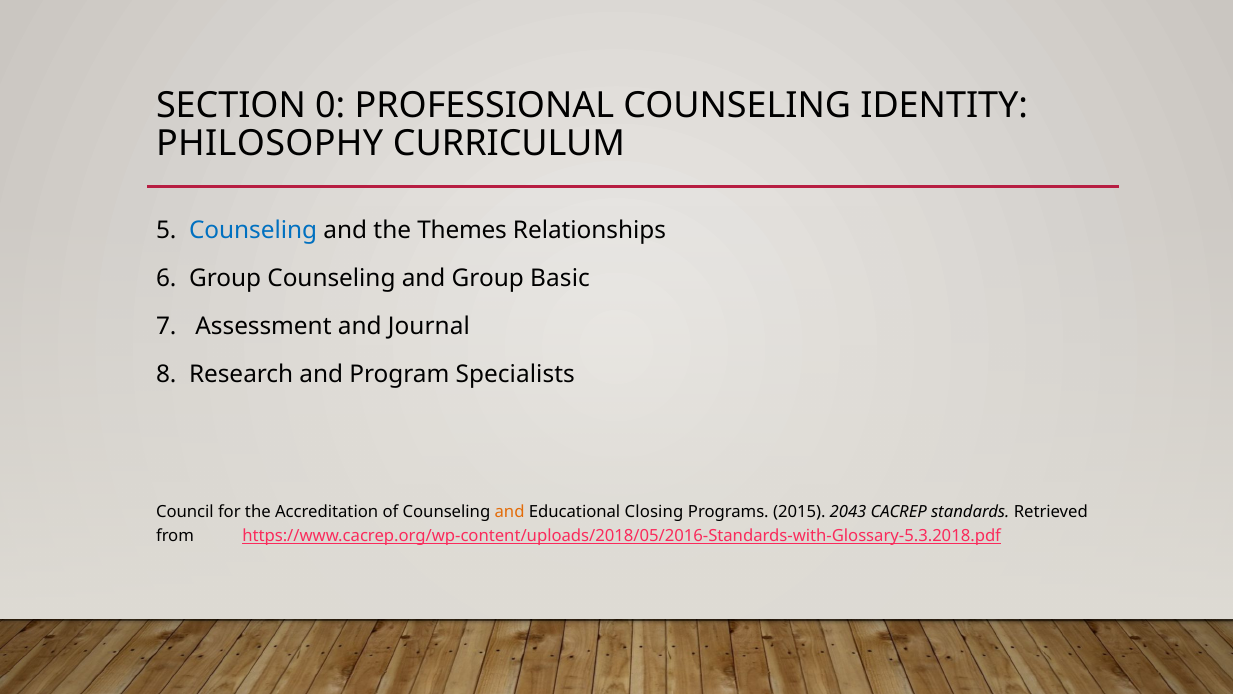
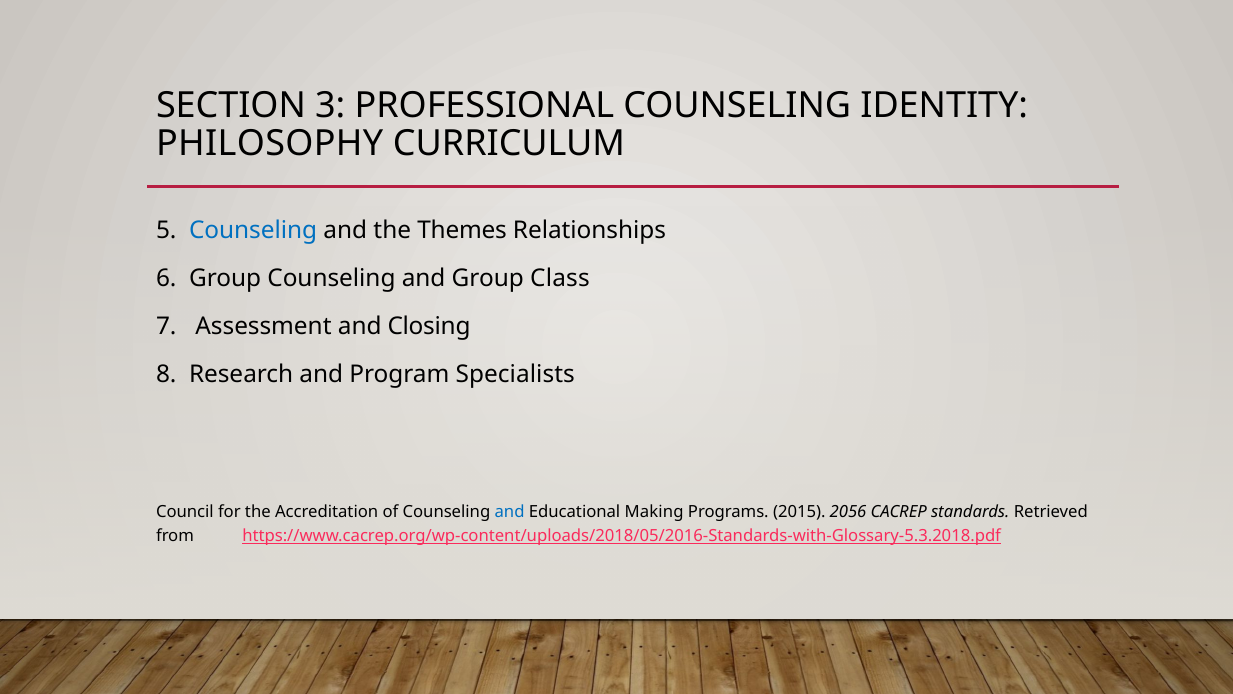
0: 0 -> 3
Basic: Basic -> Class
Journal: Journal -> Closing
and at (510, 511) colour: orange -> blue
Closing: Closing -> Making
2043: 2043 -> 2056
